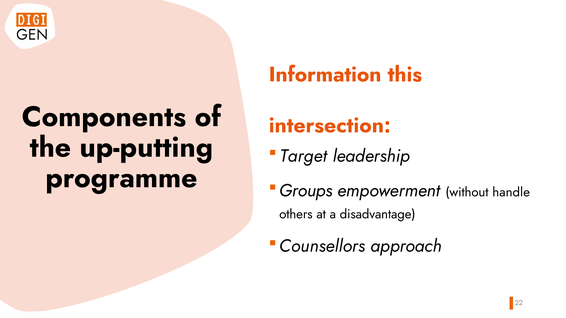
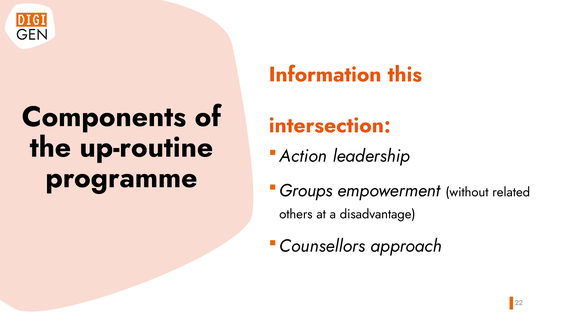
up-putting: up-putting -> up-routine
Target: Target -> Action
handle: handle -> related
